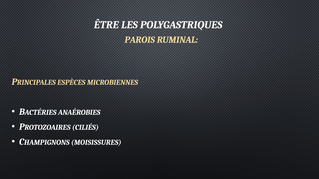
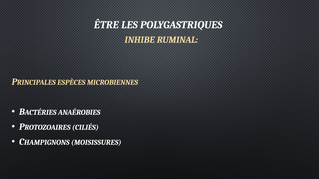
PAROIS: PAROIS -> INHIBE
